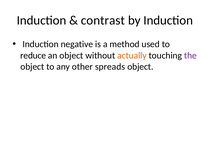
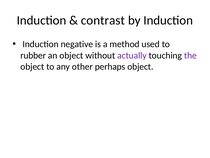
reduce: reduce -> rubber
actually colour: orange -> purple
spreads: spreads -> perhaps
